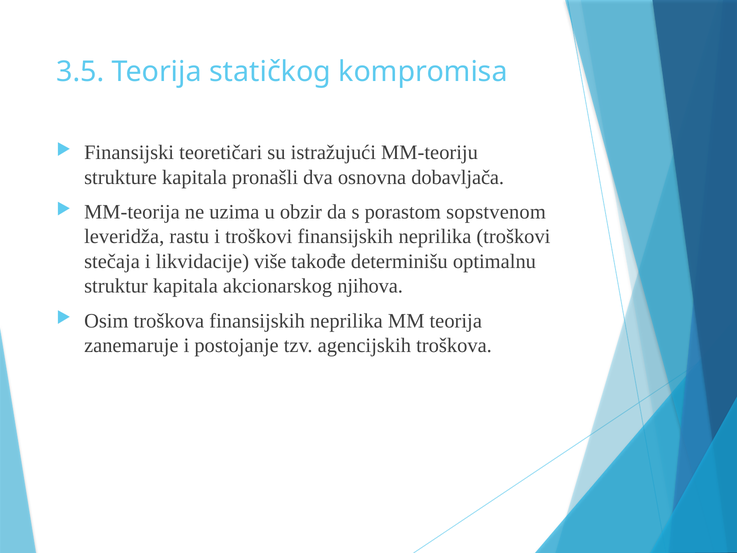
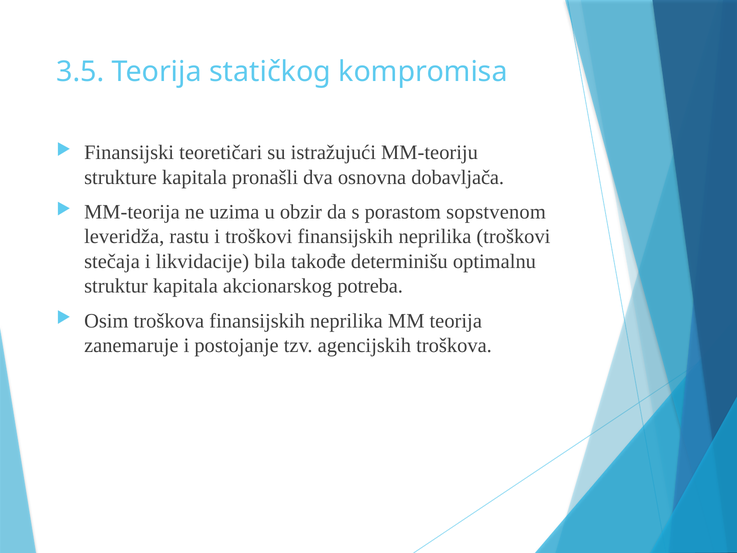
više: više -> bila
njihova: njihova -> potreba
